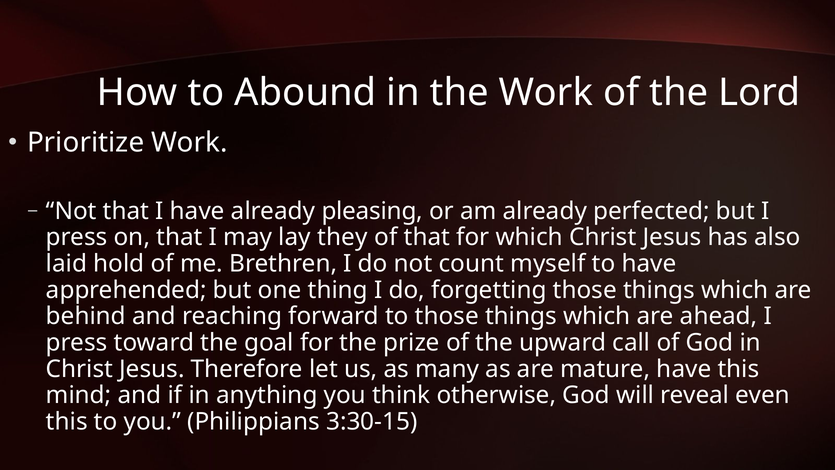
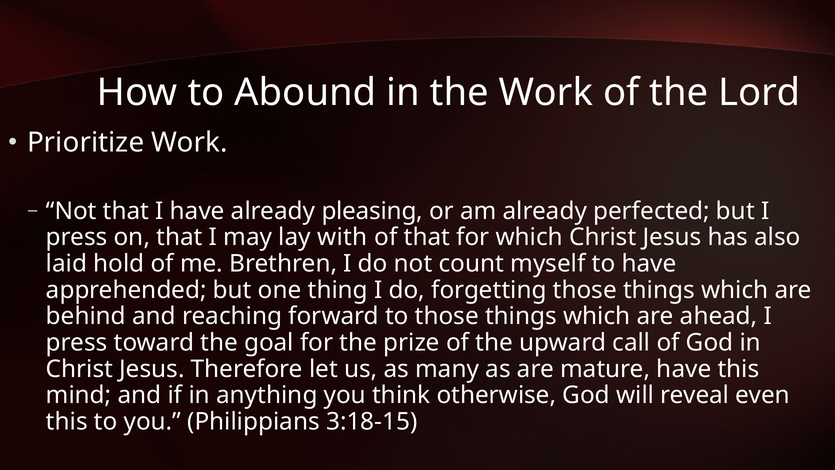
they: they -> with
3:30-15: 3:30-15 -> 3:18-15
